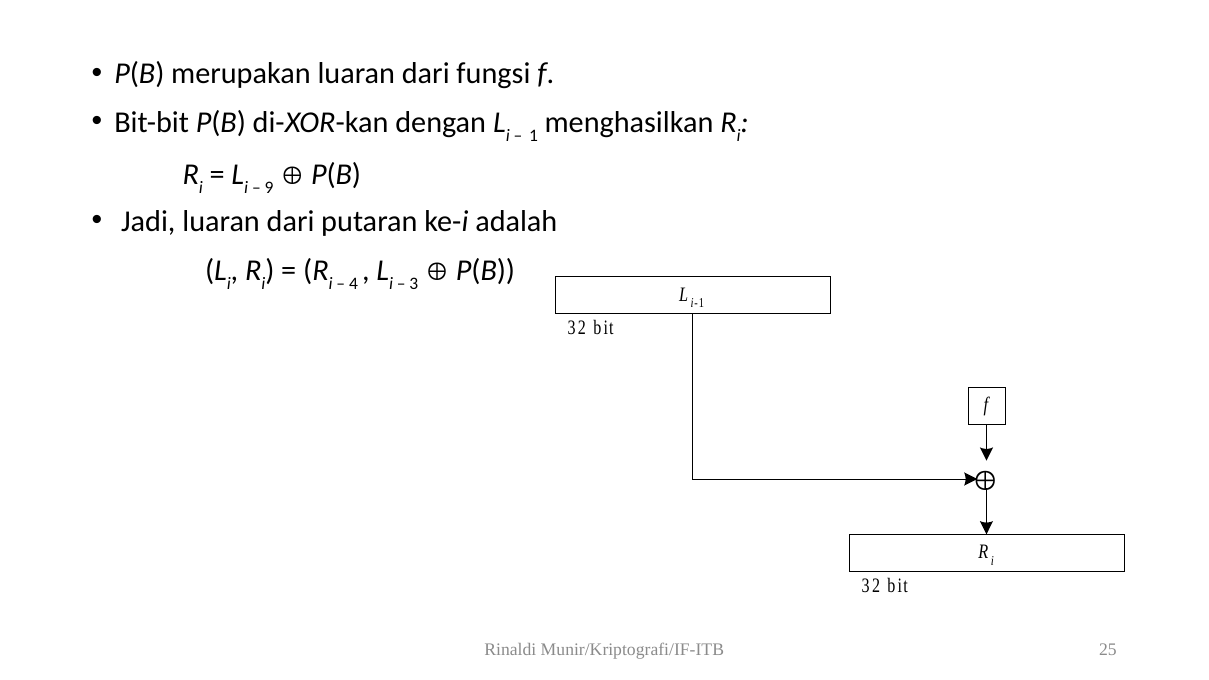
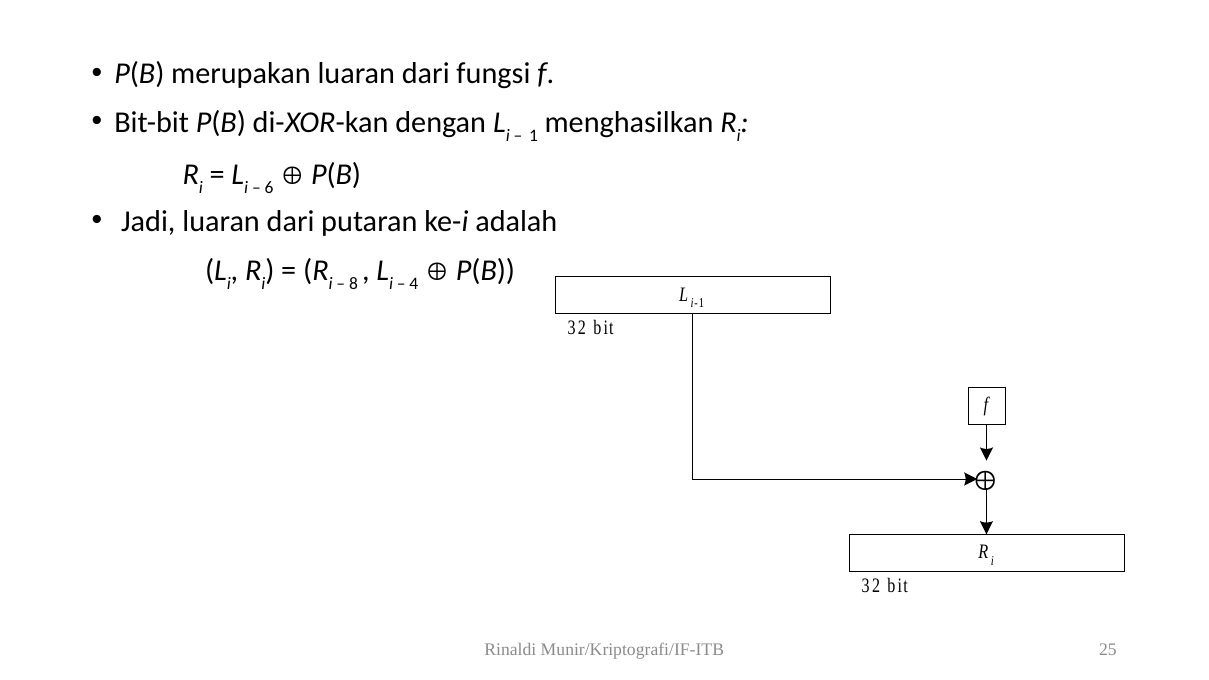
9: 9 -> 6
4: 4 -> 8
3: 3 -> 4
